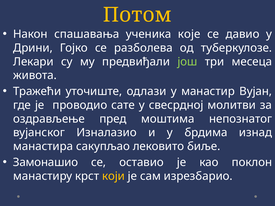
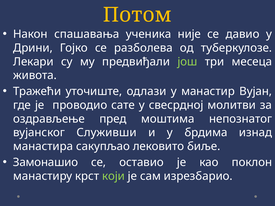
које: које -> није
Изналазио: Изналазио -> Служивши
који colour: yellow -> light green
